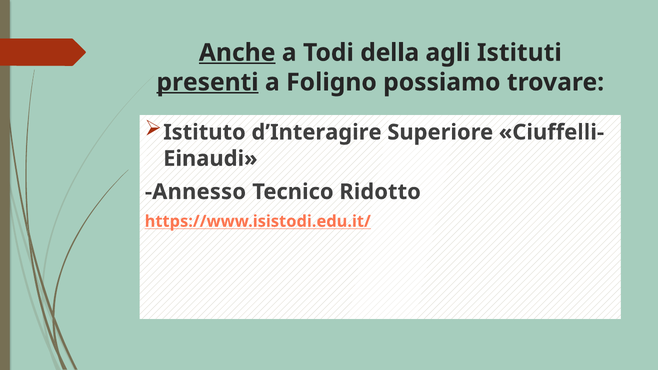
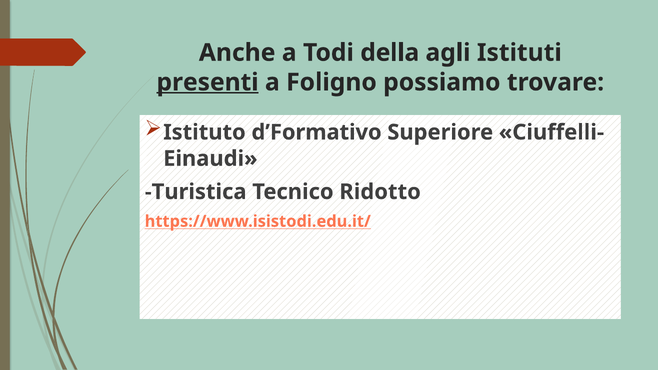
Anche underline: present -> none
d’Interagire: d’Interagire -> d’Formativo
Annesso: Annesso -> Turistica
